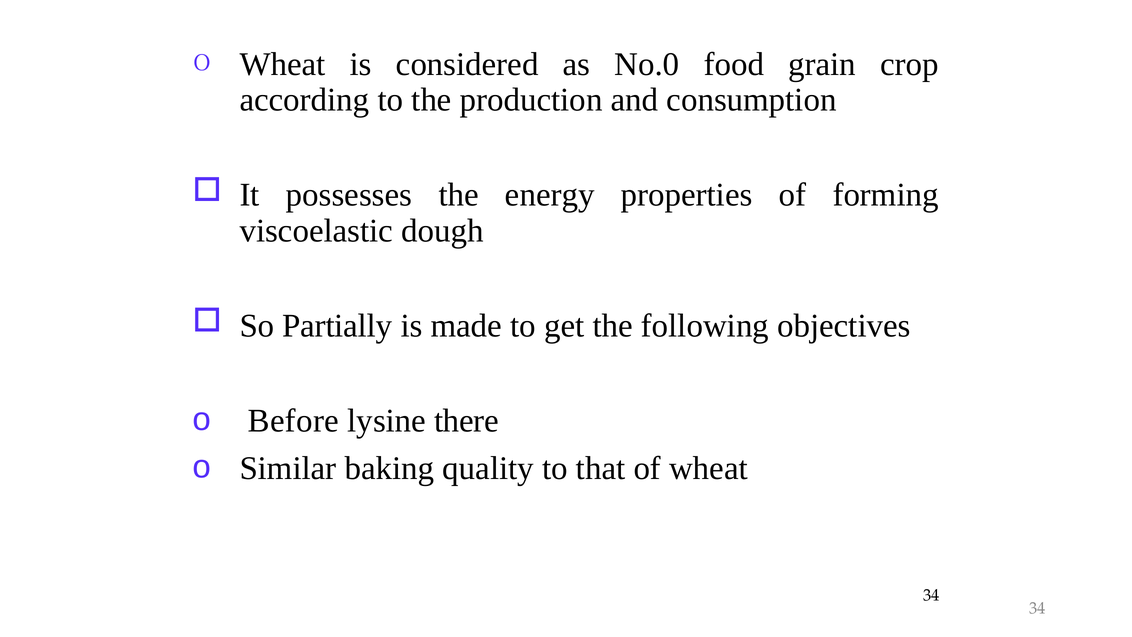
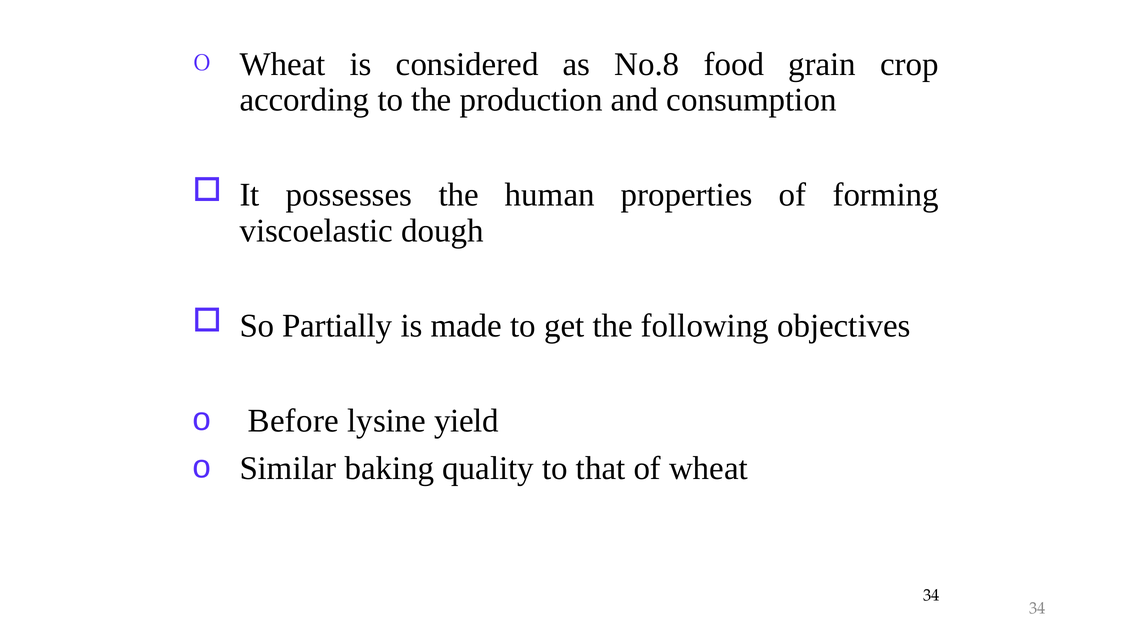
No.0: No.0 -> No.8
energy: energy -> human
there: there -> yield
